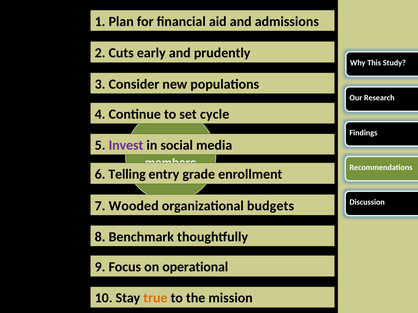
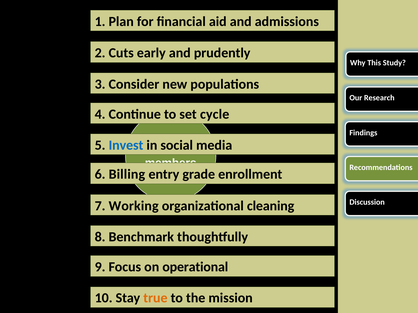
Invest colour: purple -> blue
Telling: Telling -> Billing
Wooded: Wooded -> Working
budgets: budgets -> cleaning
